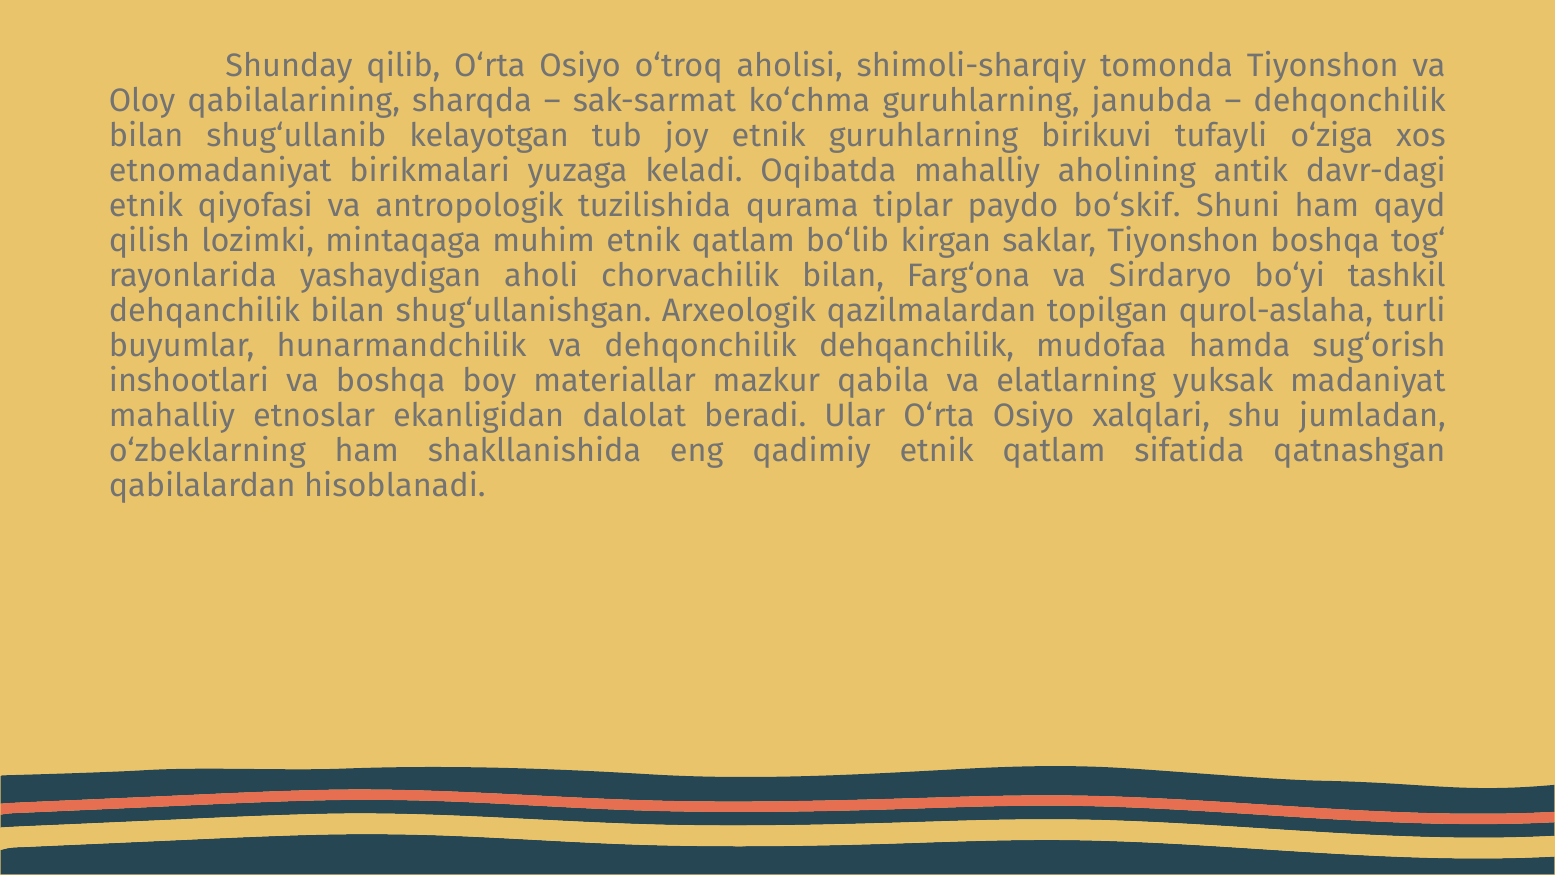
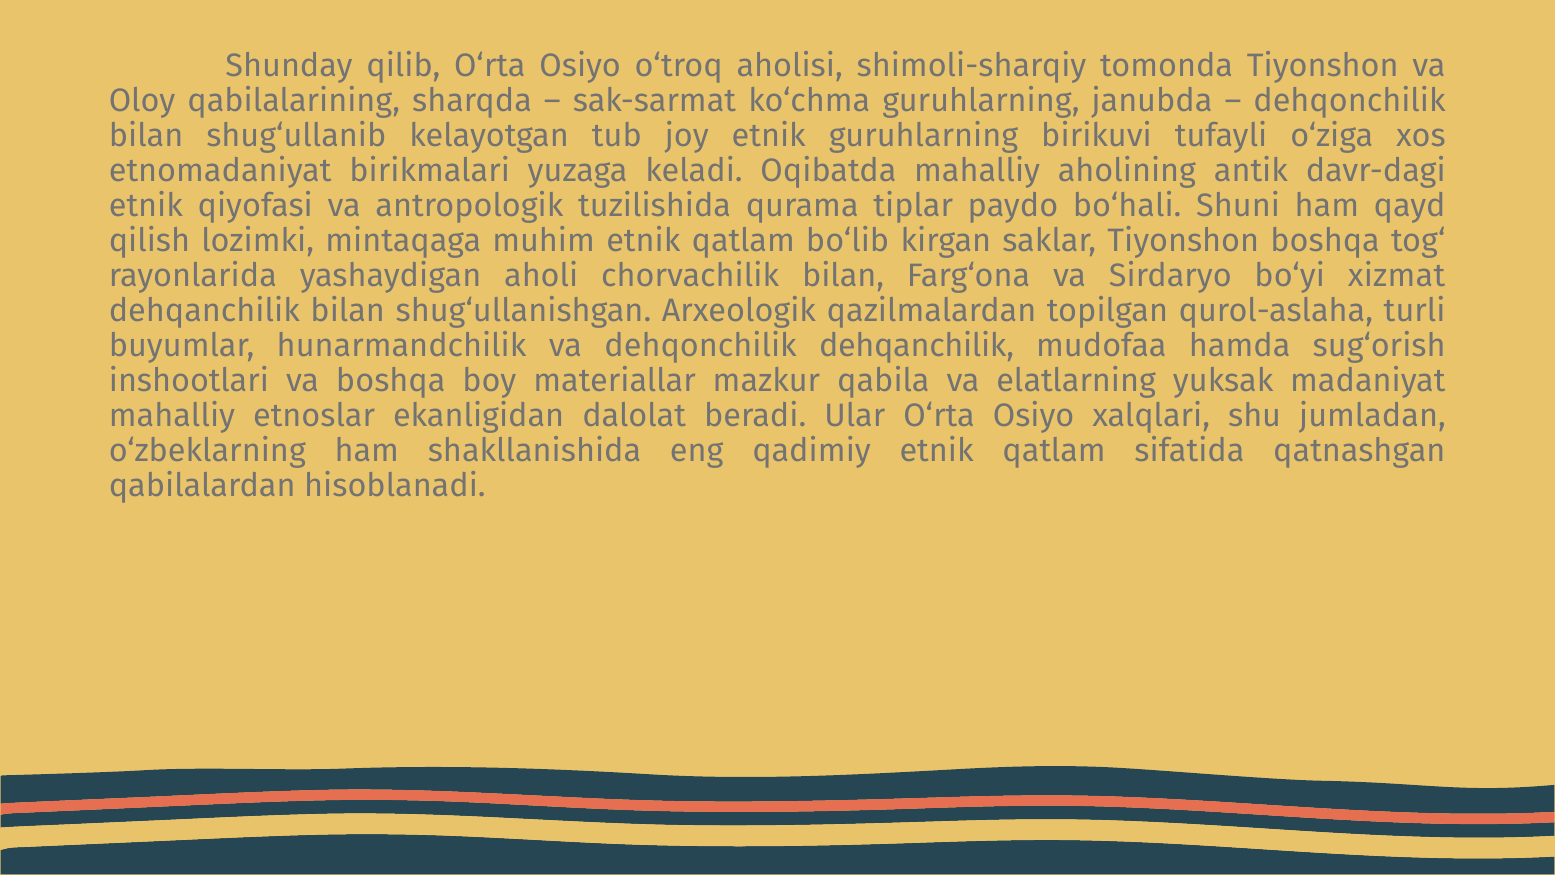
bo‘skif: bo‘skif -> bo‘hali
tashkil: tashkil -> xizmat
